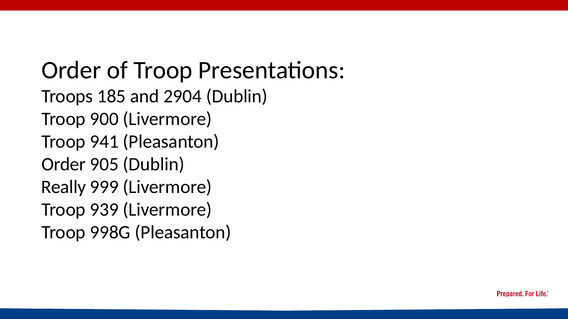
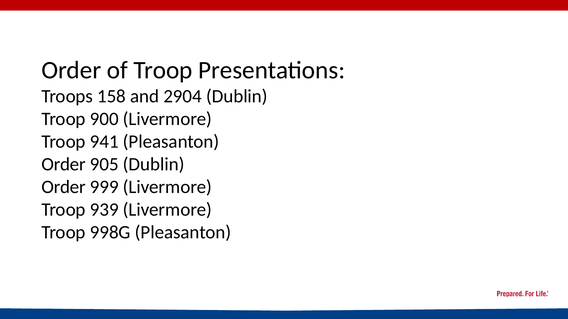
185: 185 -> 158
Really at (64, 187): Really -> Order
